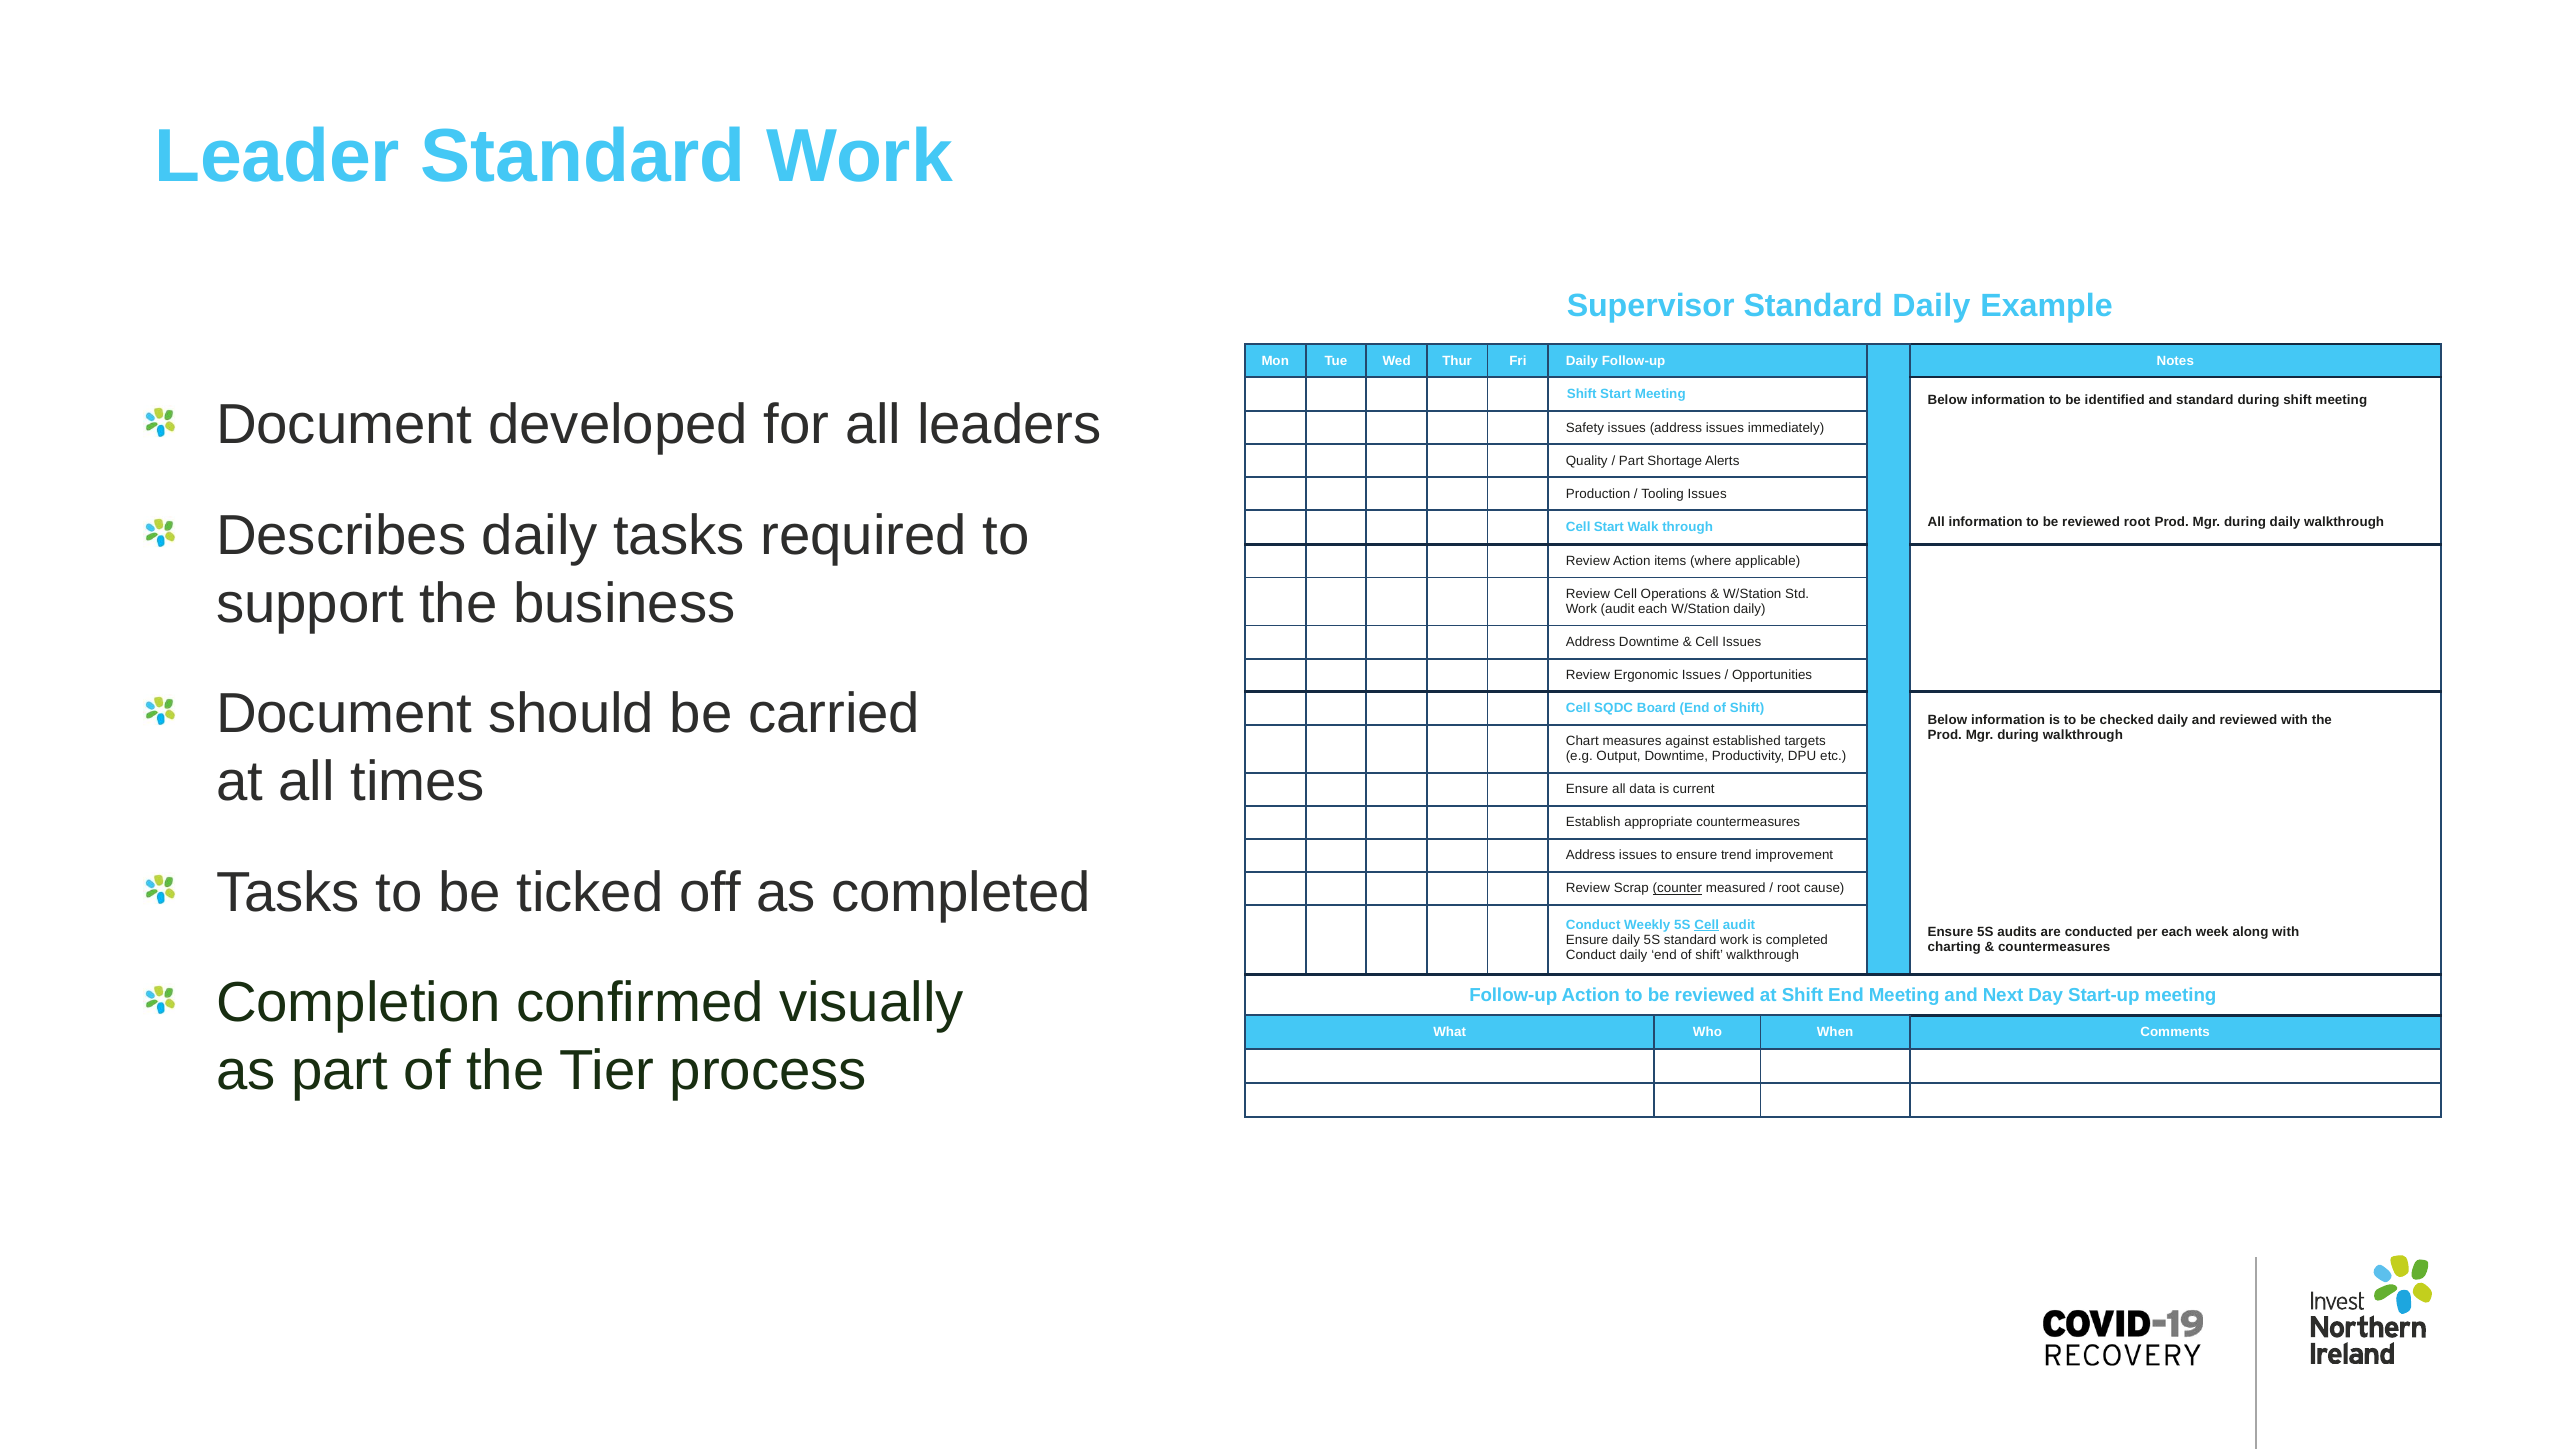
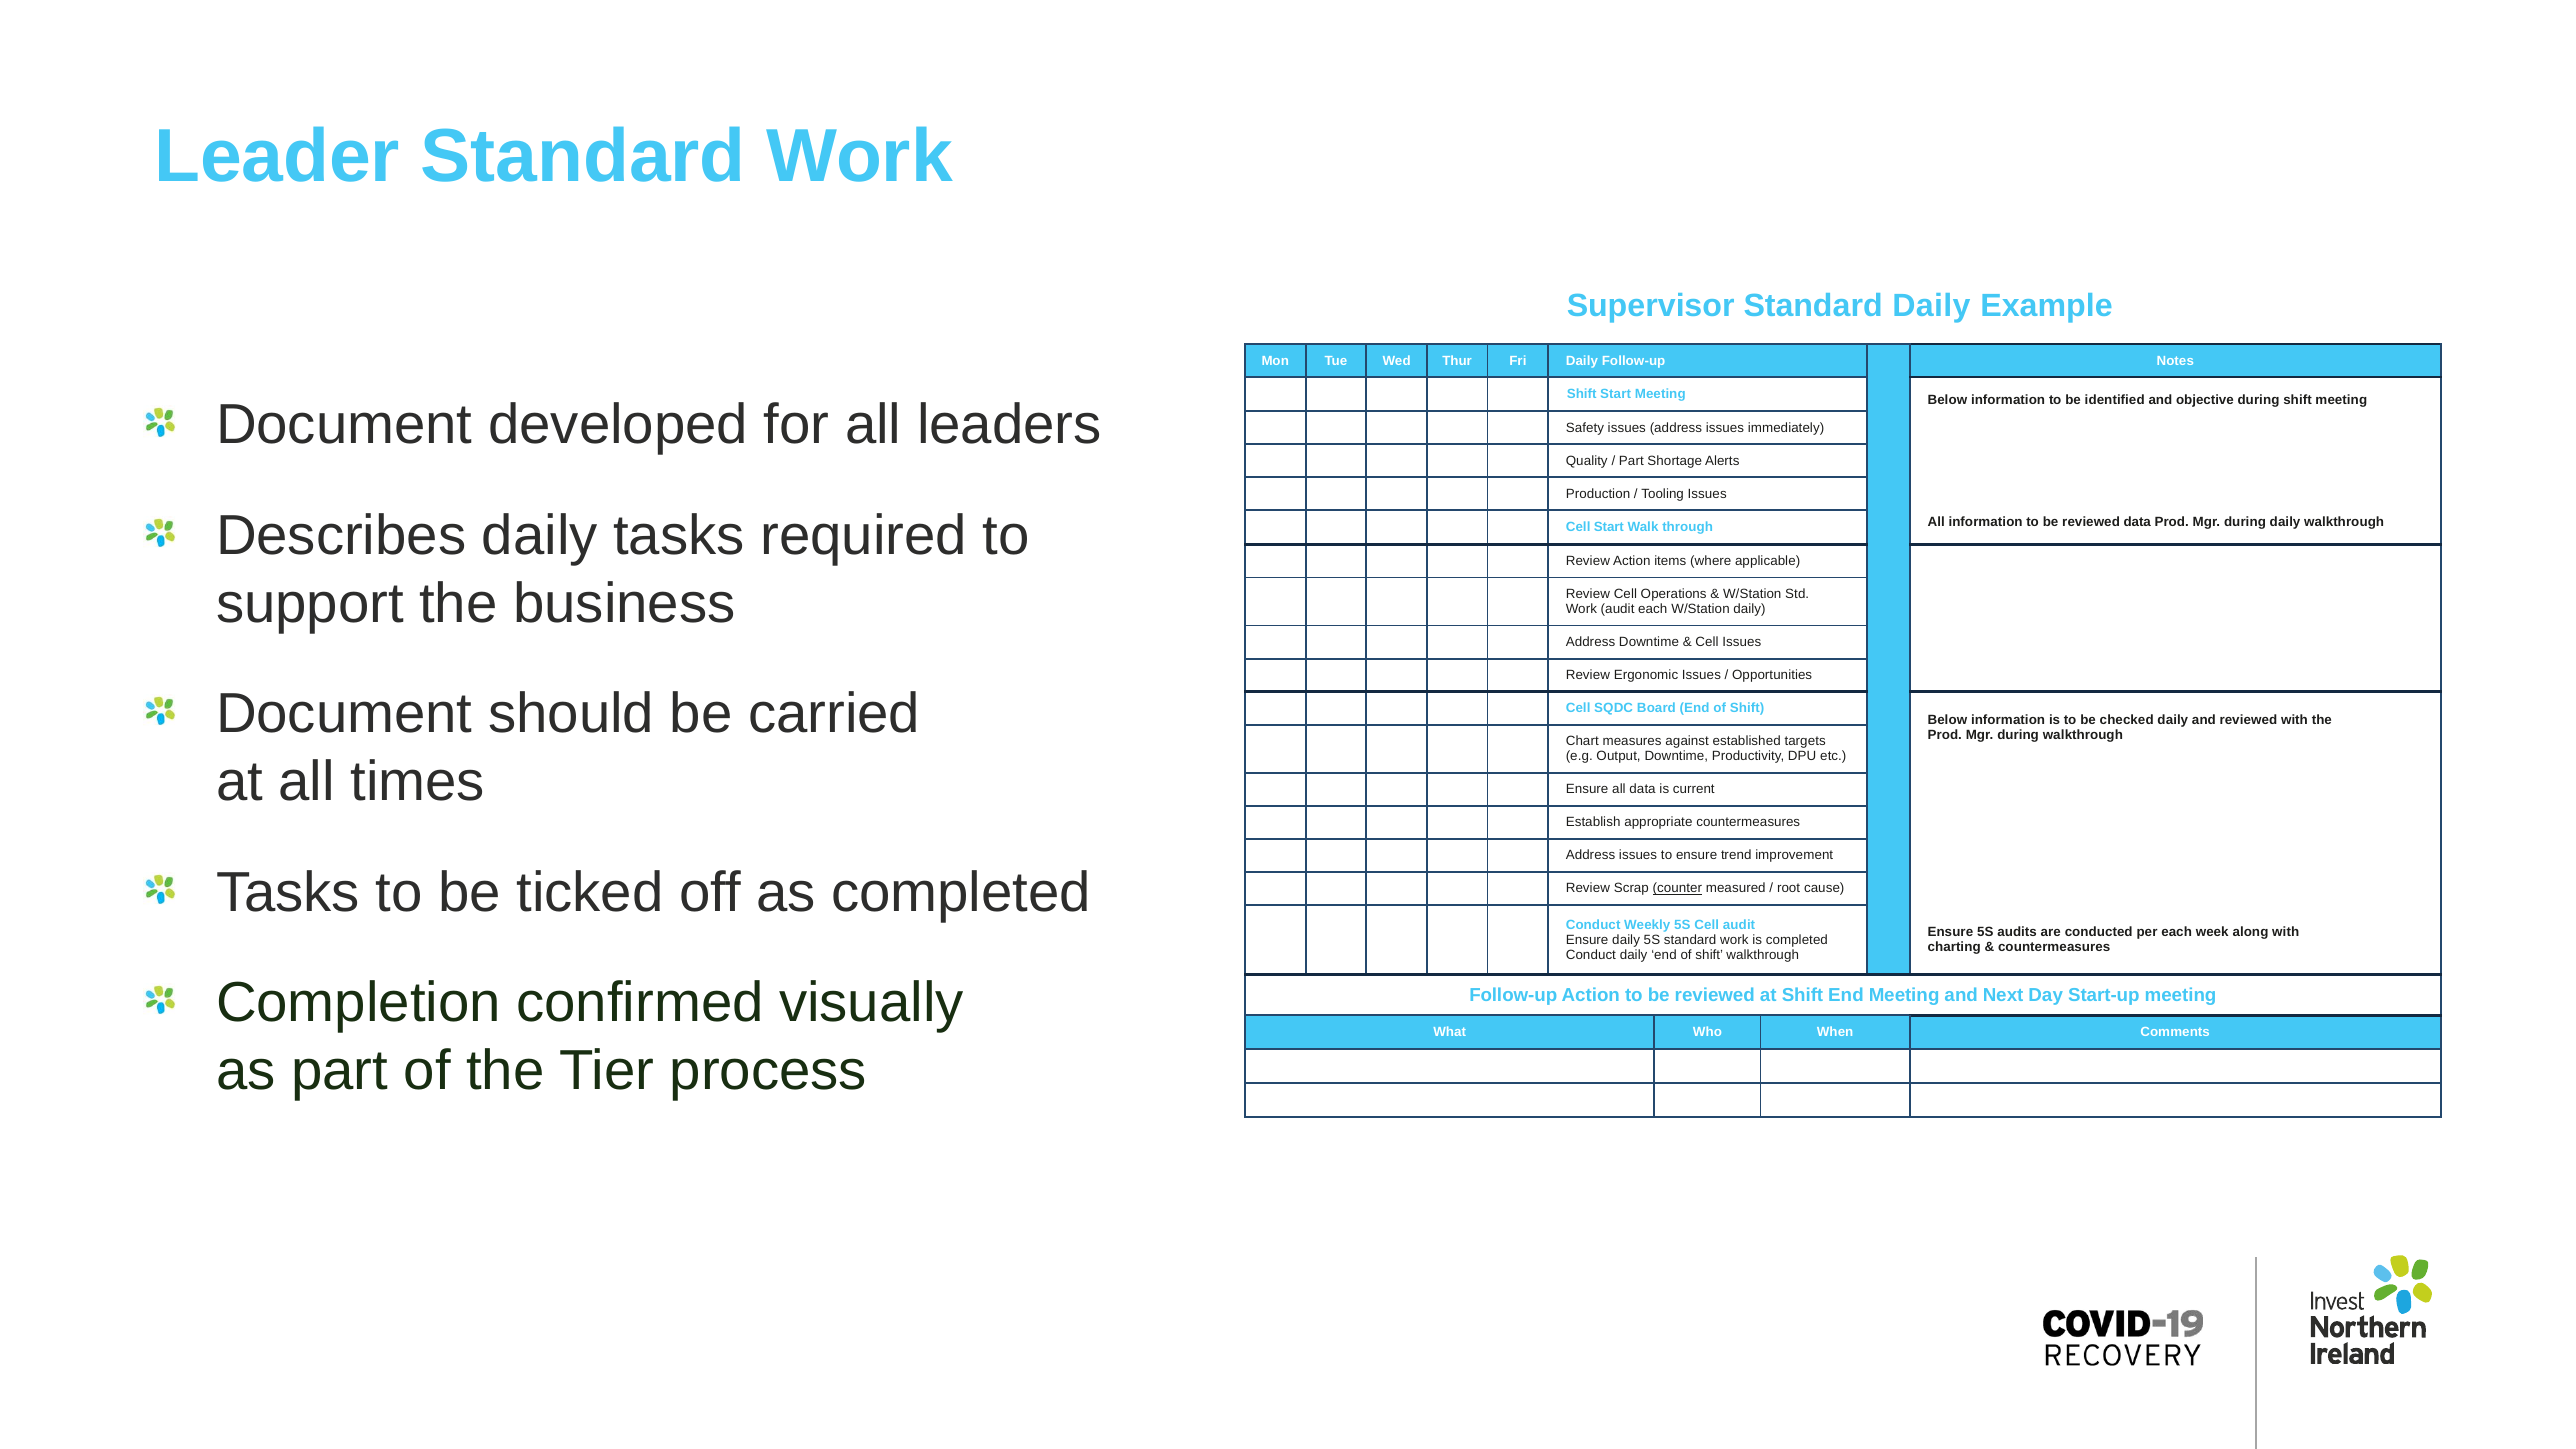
and standard: standard -> objective
reviewed root: root -> data
Cell at (1707, 925) underline: present -> none
